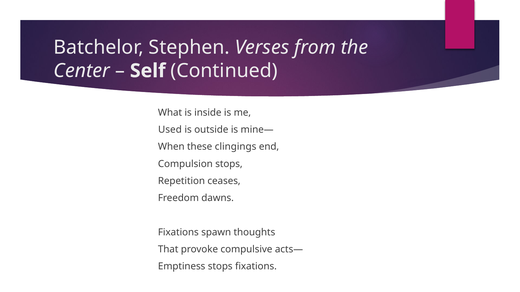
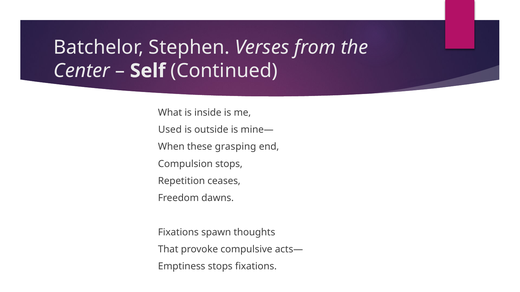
clingings: clingings -> grasping
